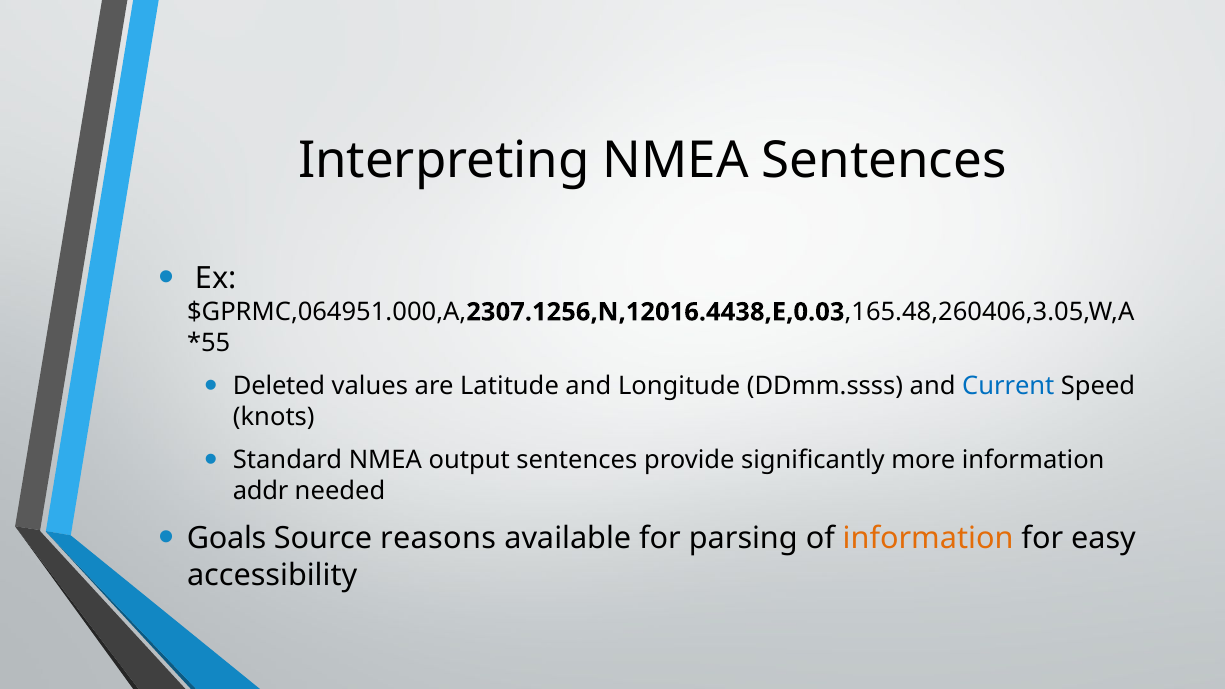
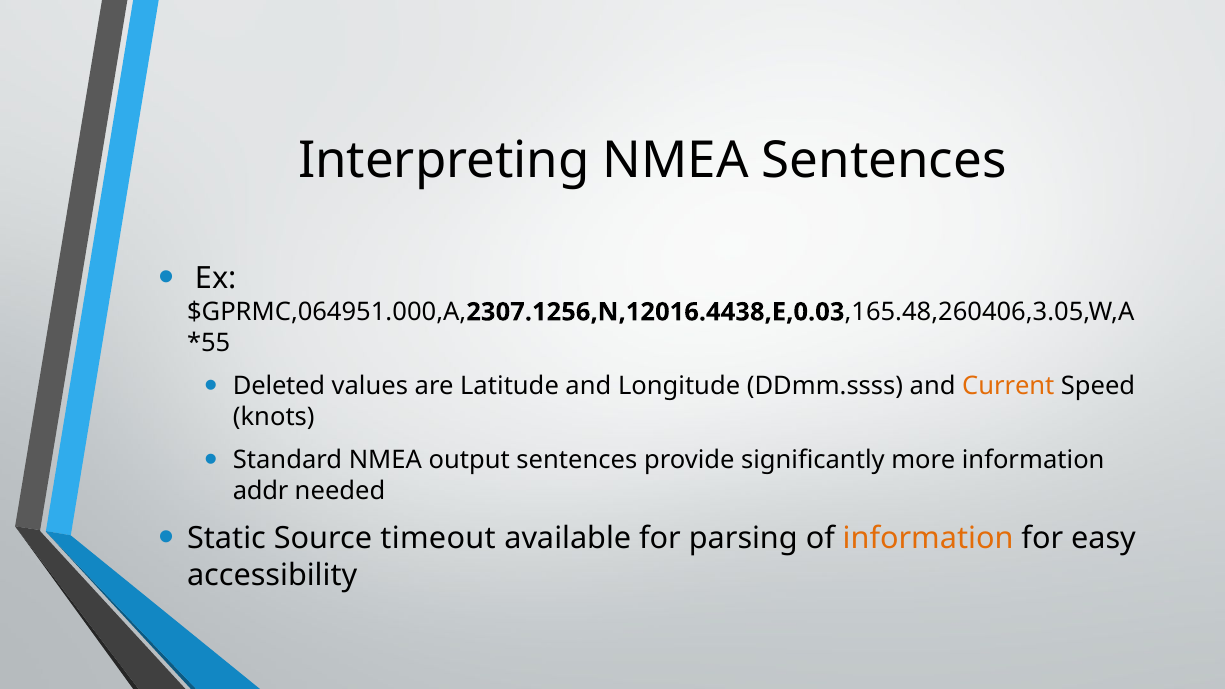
Current colour: blue -> orange
Goals: Goals -> Static
reasons: reasons -> timeout
